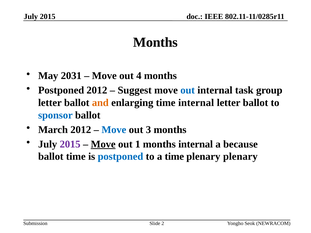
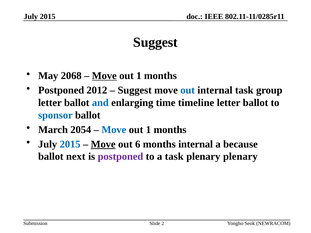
Months at (156, 42): Months -> Suggest
2031: 2031 -> 2068
Move at (104, 76) underline: none -> present
4 at (139, 76): 4 -> 1
and colour: orange -> blue
time internal: internal -> timeline
March 2012: 2012 -> 2054
3 at (148, 130): 3 -> 1
2015 at (70, 144) colour: purple -> blue
1: 1 -> 6
ballot time: time -> next
postponed at (120, 157) colour: blue -> purple
a time: time -> task
